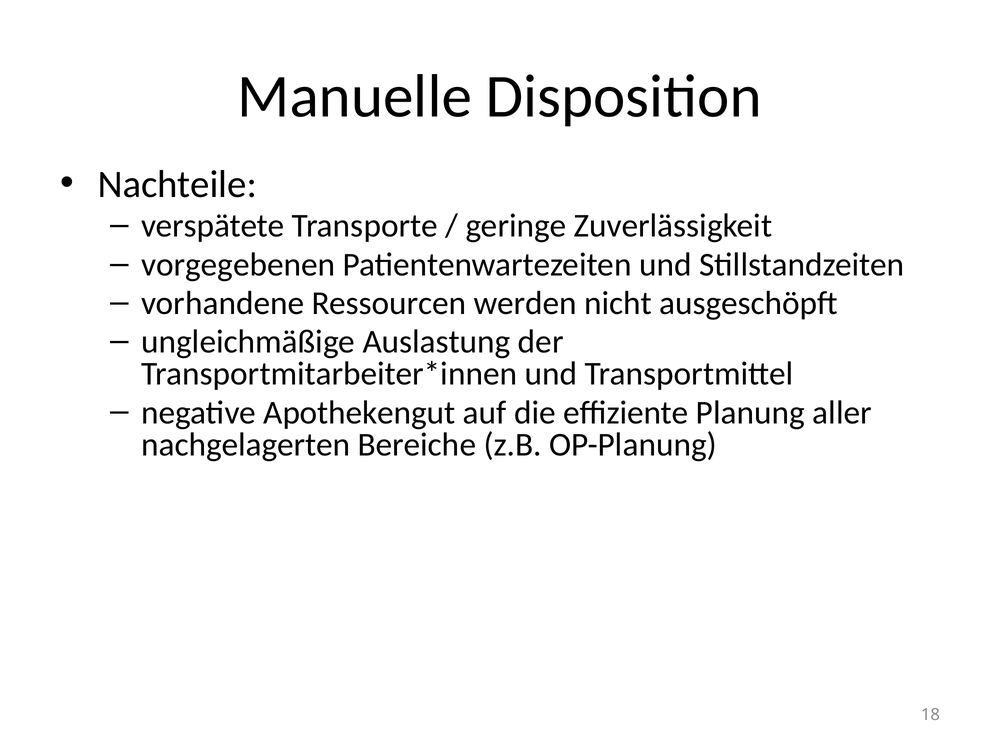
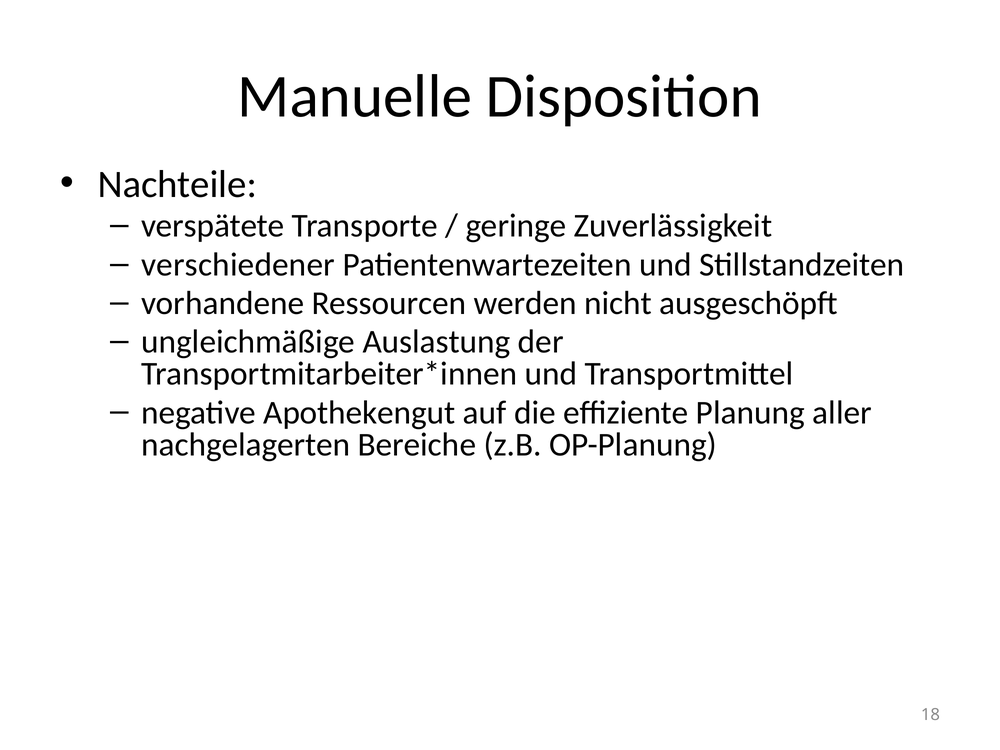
vorgegebenen: vorgegebenen -> verschiedener
